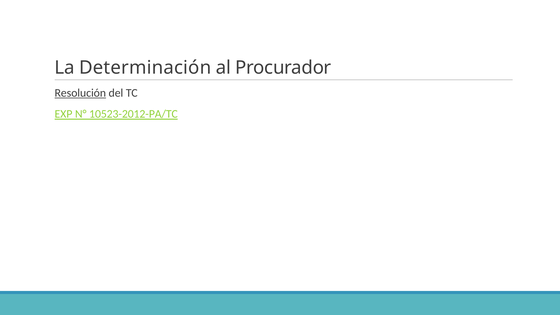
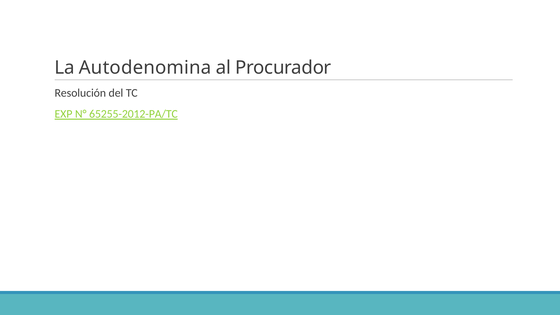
Determinación: Determinación -> Autodenomina
Resolución underline: present -> none
10523-2012-PA/TC: 10523-2012-PA/TC -> 65255-2012-PA/TC
